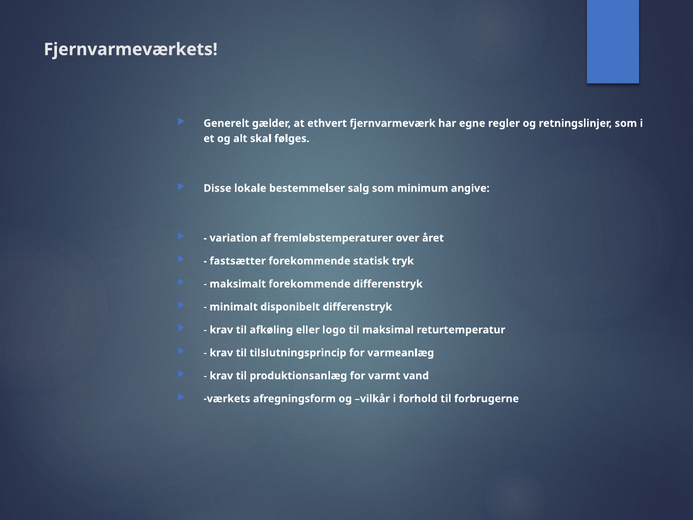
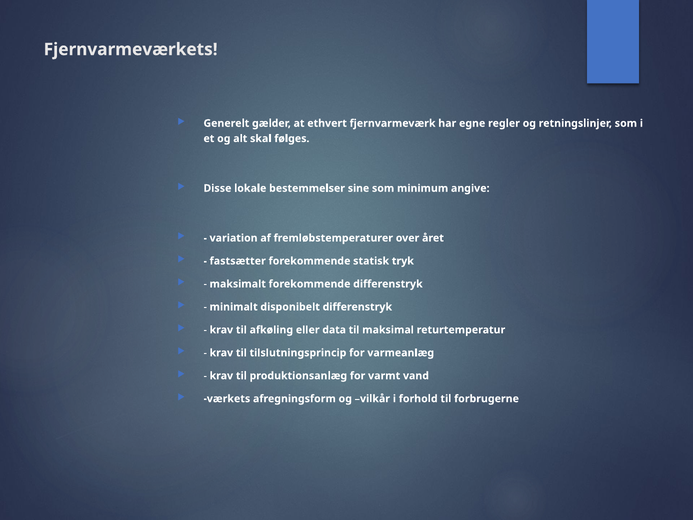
salg: salg -> sine
logo: logo -> data
